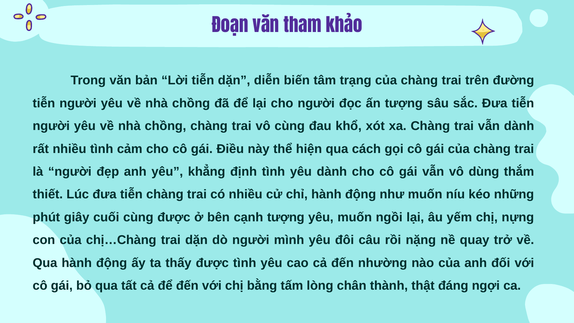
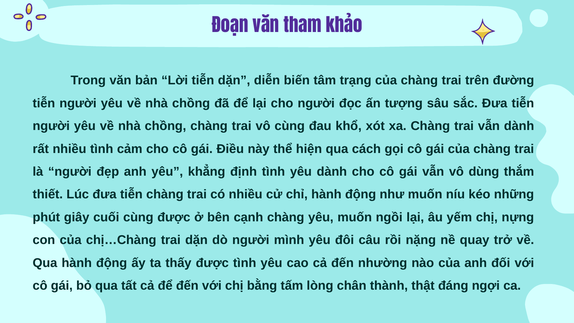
cạnh tượng: tượng -> chàng
